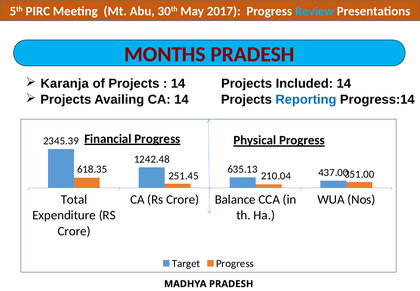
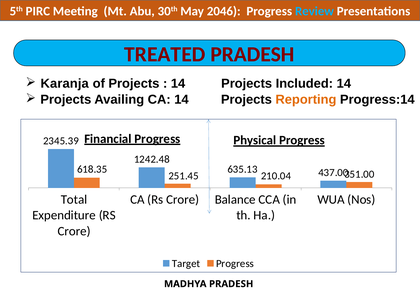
2017: 2017 -> 2046
MONTHS: MONTHS -> TREATED
Reporting colour: blue -> orange
